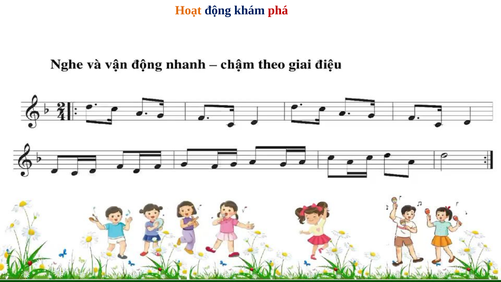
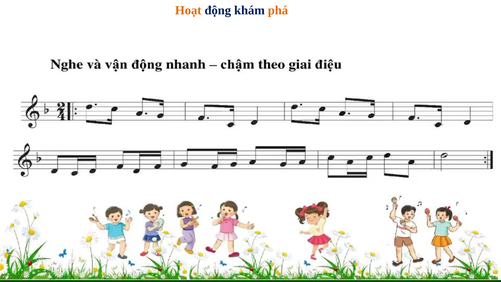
phá colour: red -> orange
